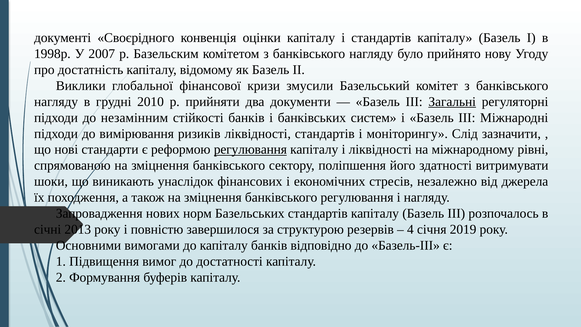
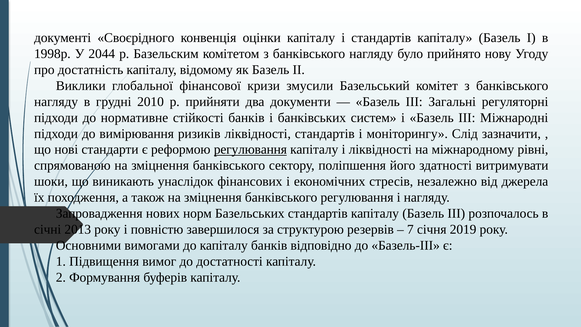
2007: 2007 -> 2044
Загальні underline: present -> none
незамінним: незамінним -> нормативне
4: 4 -> 7
